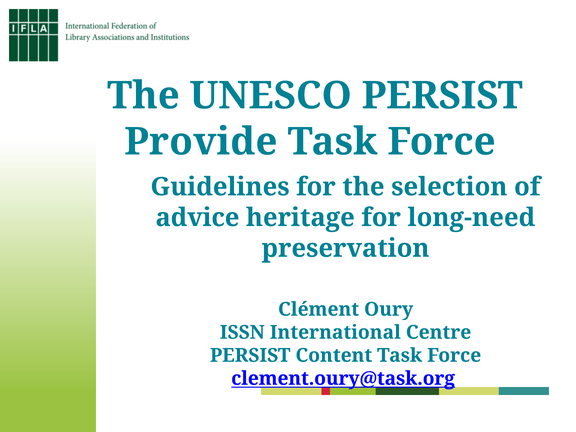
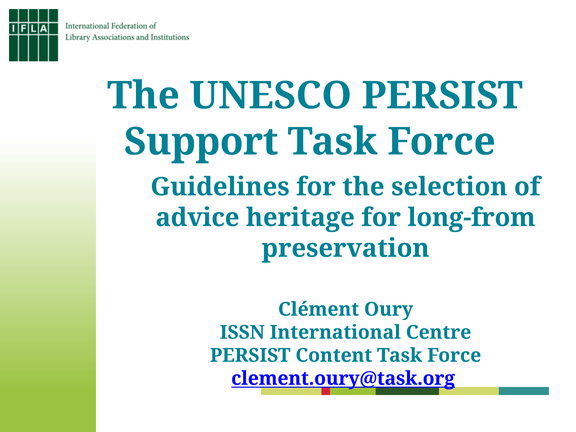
Provide: Provide -> Support
long-need: long-need -> long-from
